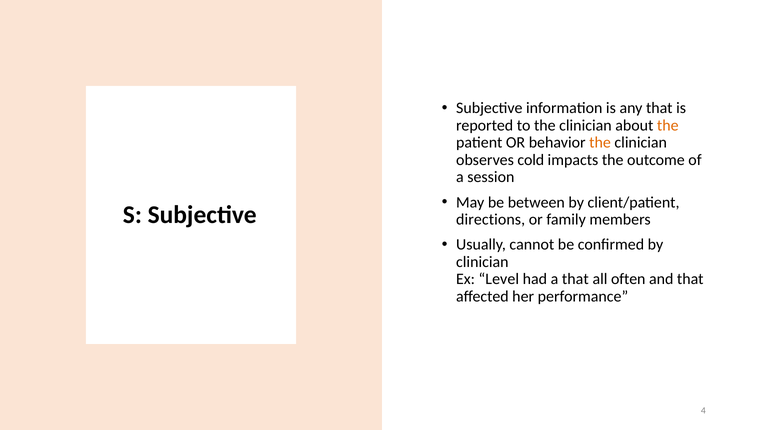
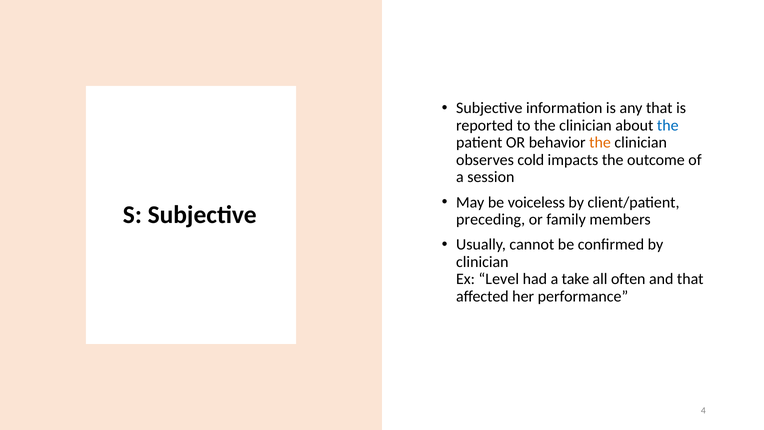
the at (668, 125) colour: orange -> blue
between: between -> voiceless
directions: directions -> preceding
a that: that -> take
